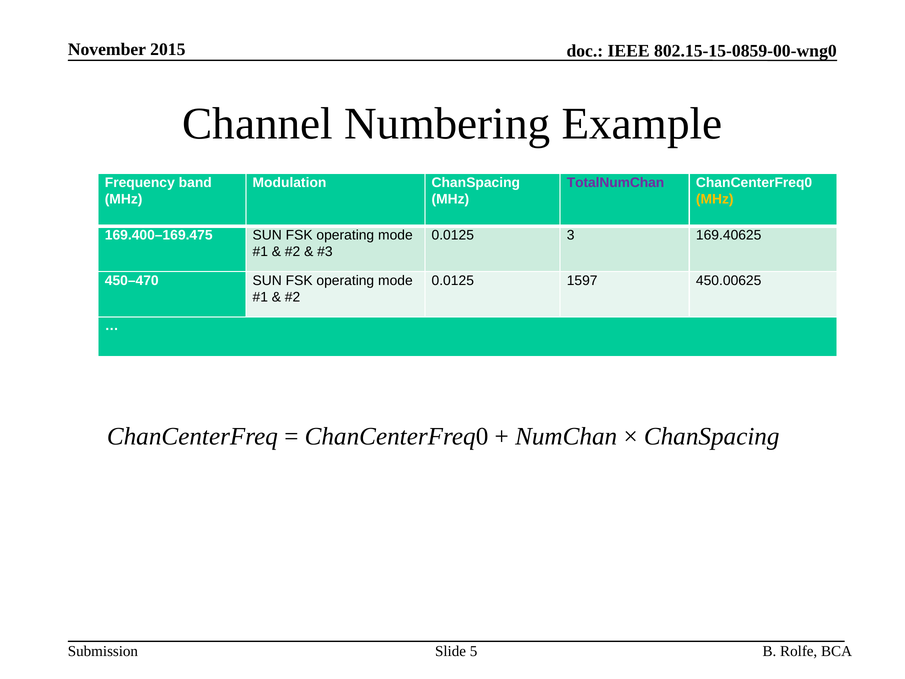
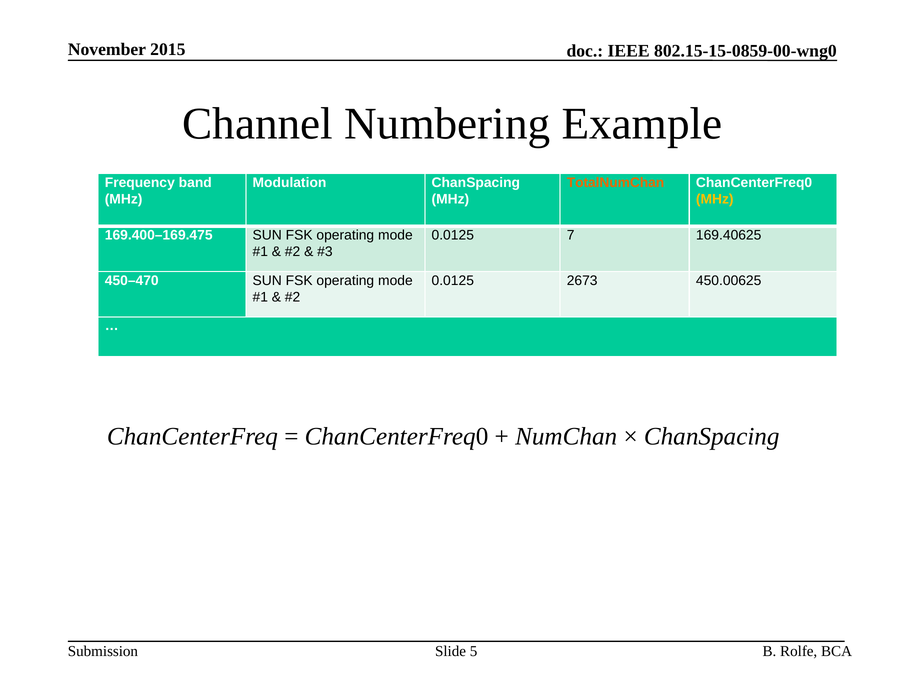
TotalNumChan colour: purple -> orange
3: 3 -> 7
1597: 1597 -> 2673
